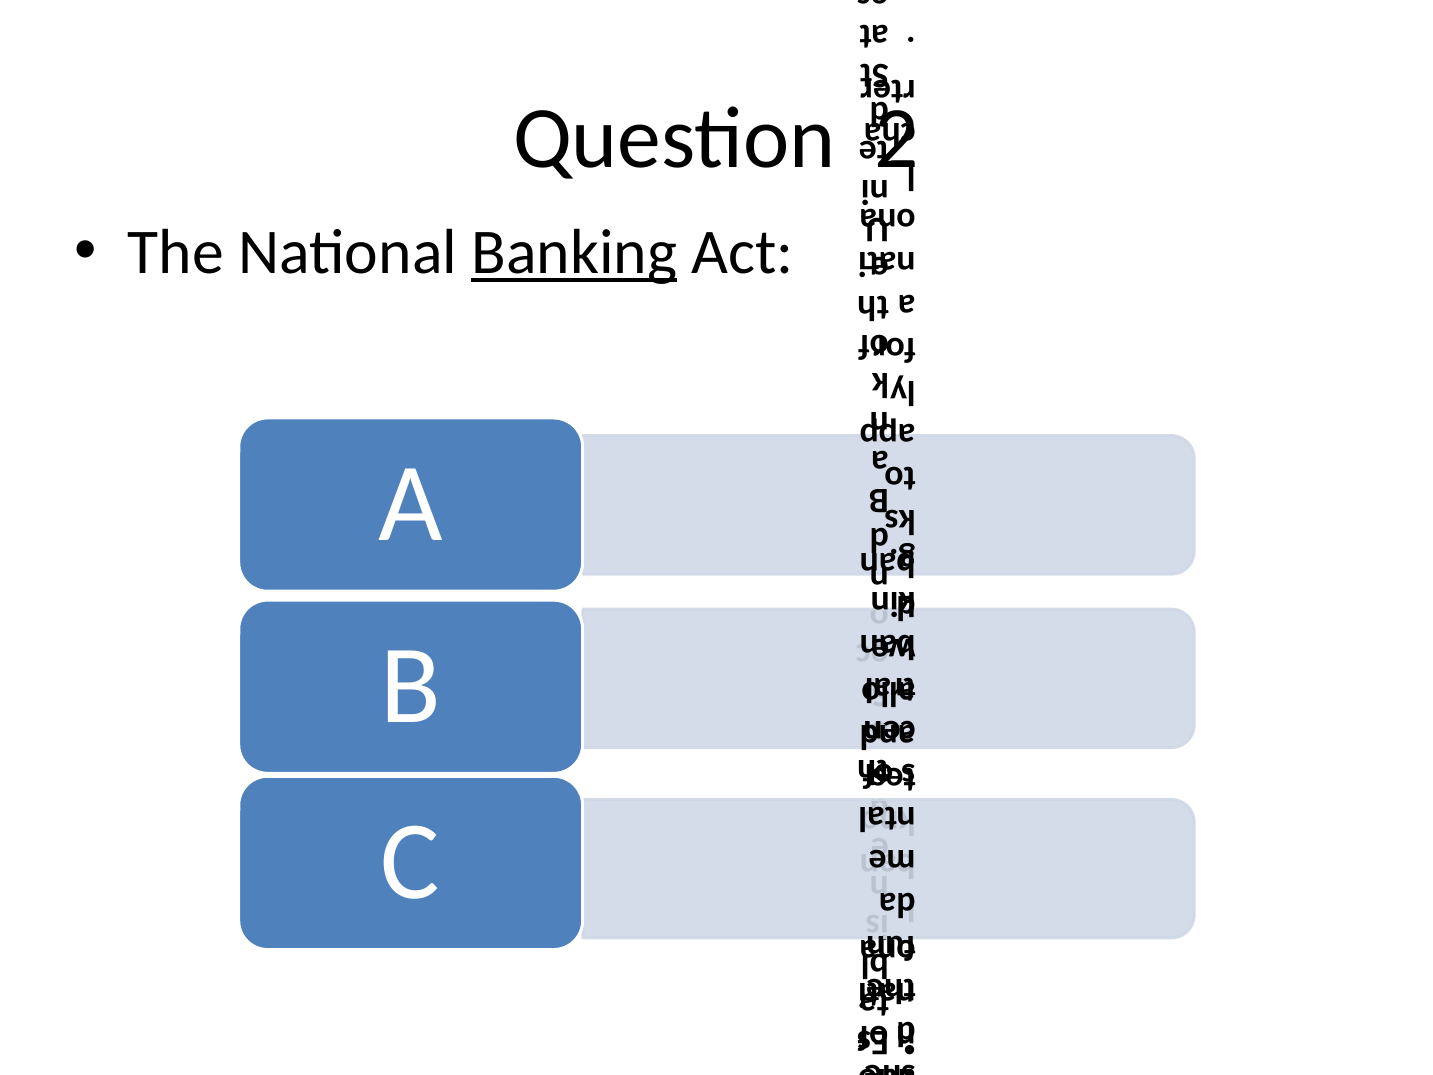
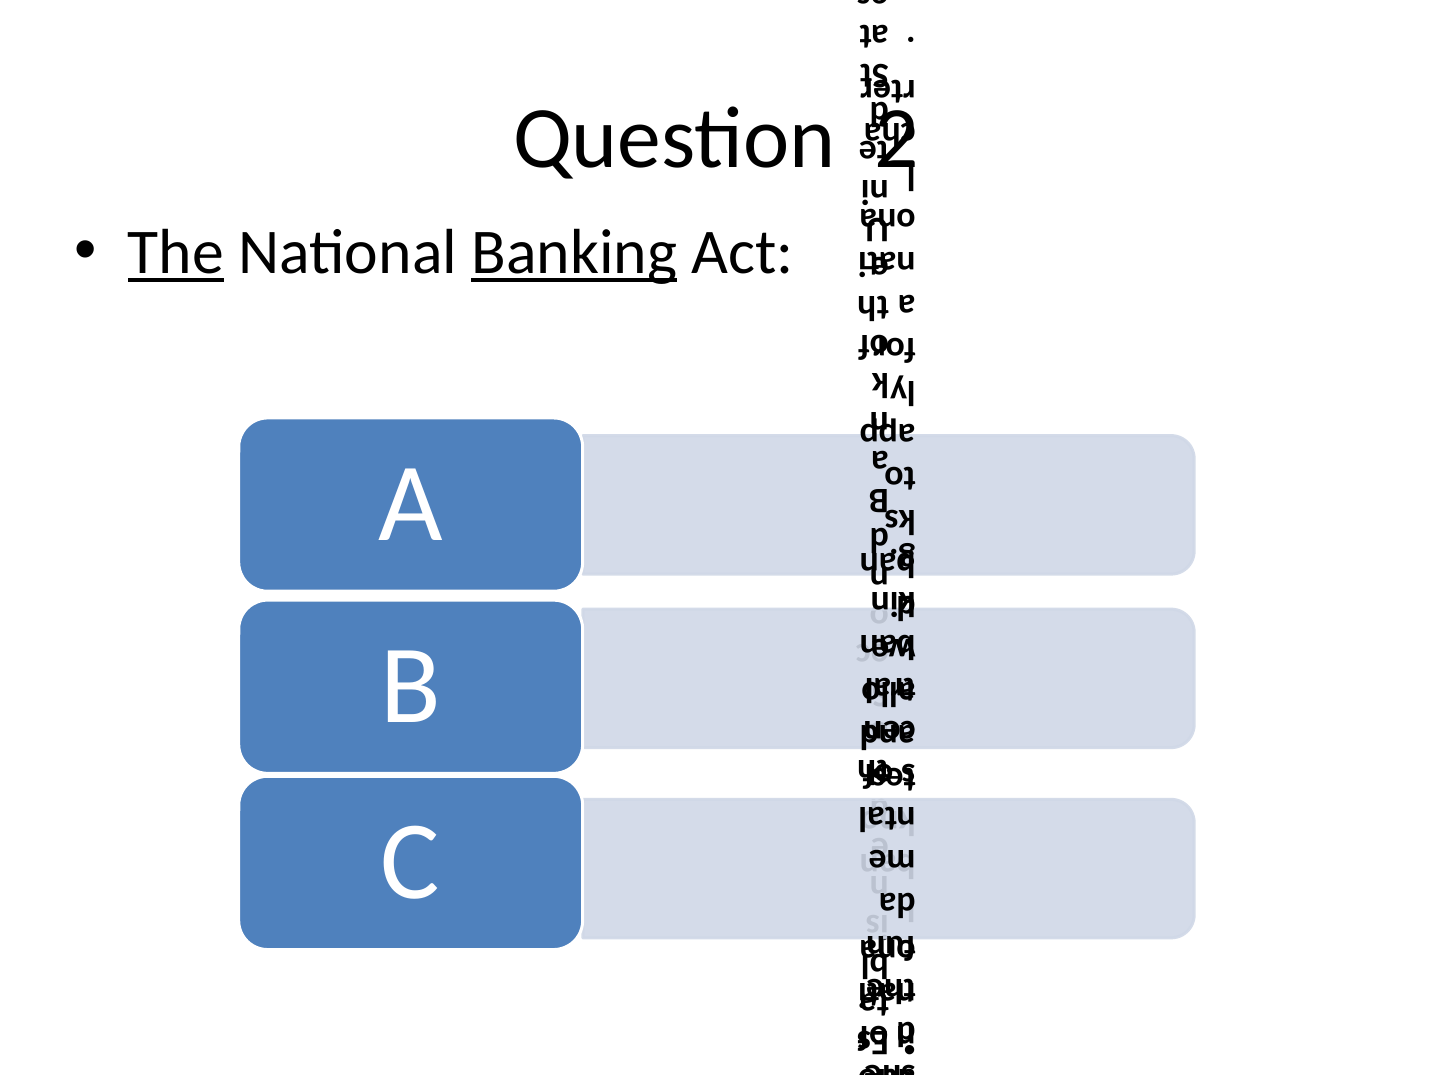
The underline: none -> present
